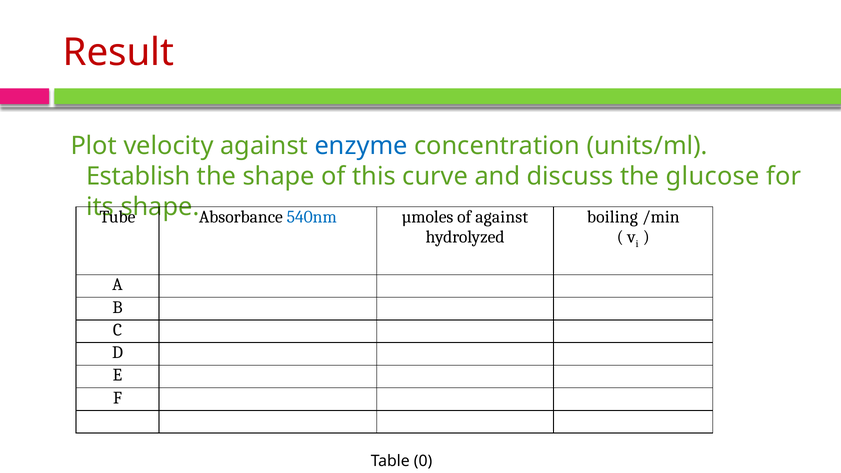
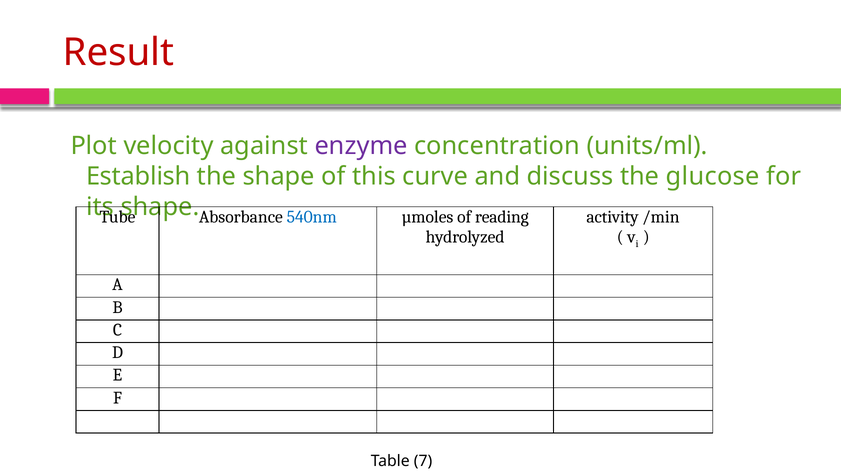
enzyme colour: blue -> purple
of against: against -> reading
boiling: boiling -> activity
0: 0 -> 7
